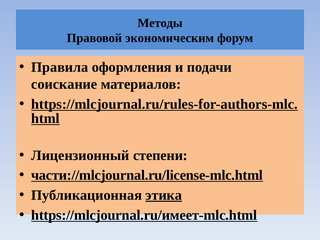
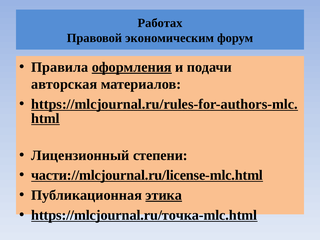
Методы: Методы -> Работах
оформления underline: none -> present
соискание: соискание -> авторская
https://mlcjournal.ru/имеет-mlc.html: https://mlcjournal.ru/имеет-mlc.html -> https://mlcjournal.ru/точка-mlc.html
